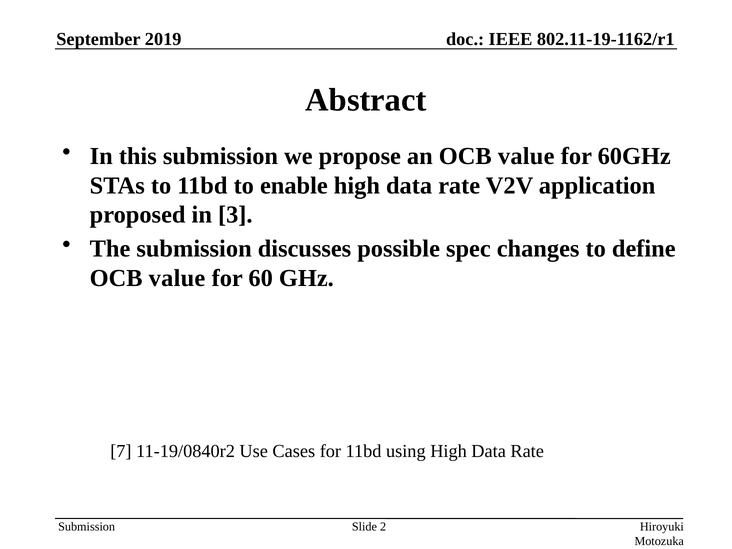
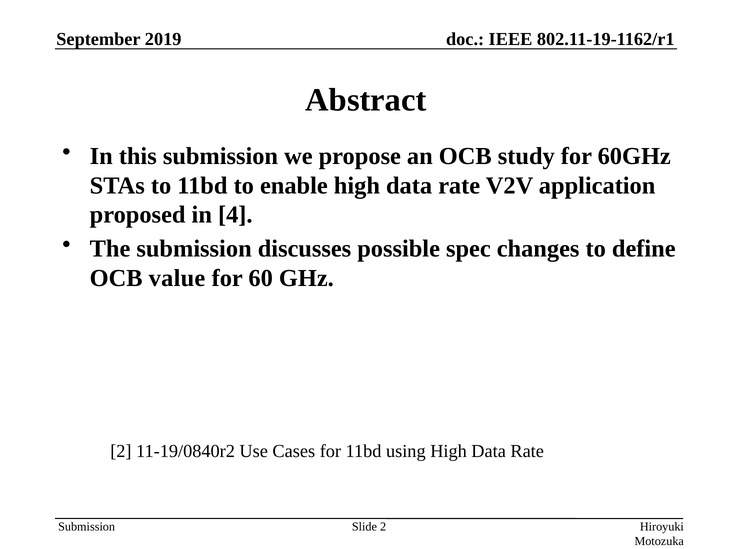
an OCB value: value -> study
3: 3 -> 4
7 at (121, 451): 7 -> 2
